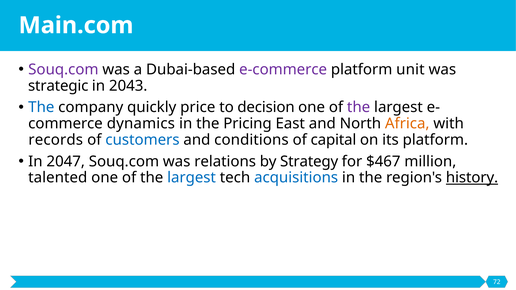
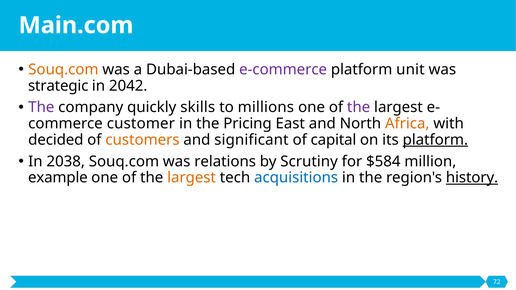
Souq.com at (63, 70) colour: purple -> orange
2043: 2043 -> 2042
The at (41, 107) colour: blue -> purple
price: price -> skills
decision: decision -> millions
dynamics: dynamics -> customer
records: records -> decided
customers colour: blue -> orange
conditions: conditions -> significant
platform at (435, 140) underline: none -> present
2047: 2047 -> 2038
Strategy: Strategy -> Scrutiny
$467: $467 -> $584
talented: talented -> example
largest at (192, 178) colour: blue -> orange
